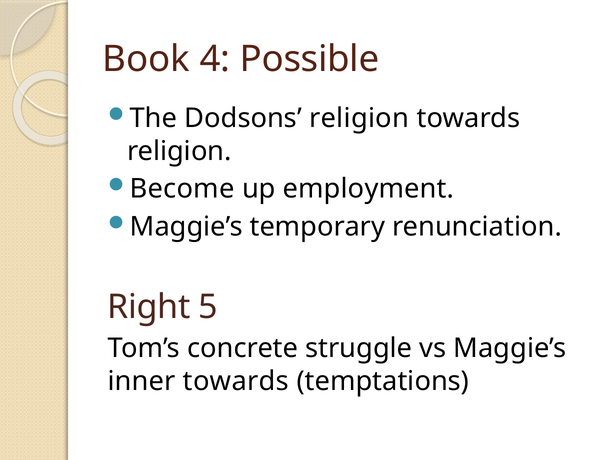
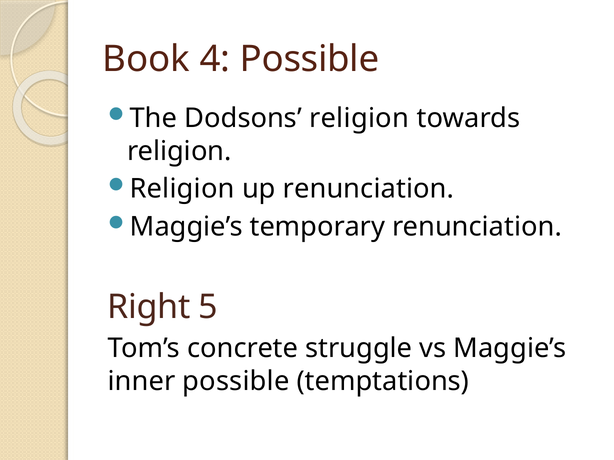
Become at (182, 189): Become -> Religion
up employment: employment -> renunciation
inner towards: towards -> possible
